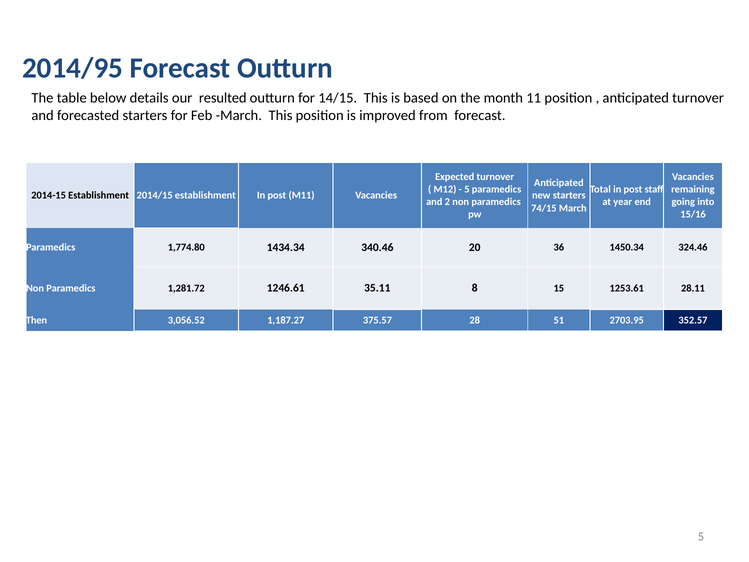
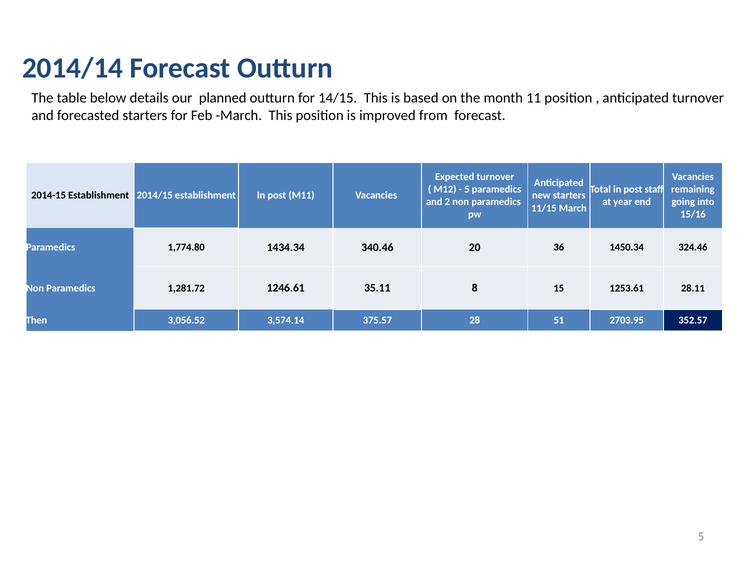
2014/95: 2014/95 -> 2014/14
resulted: resulted -> planned
74/15: 74/15 -> 11/15
1,187.27: 1,187.27 -> 3,574.14
